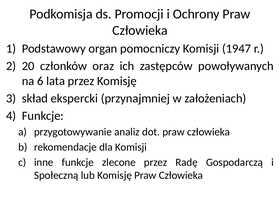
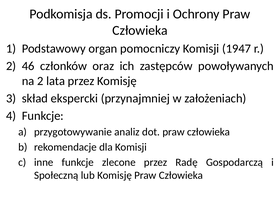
20: 20 -> 46
na 6: 6 -> 2
